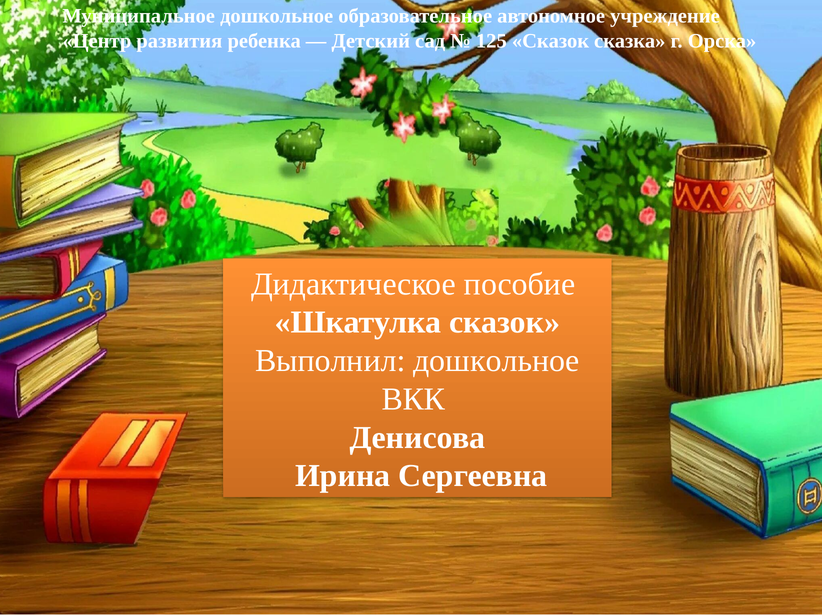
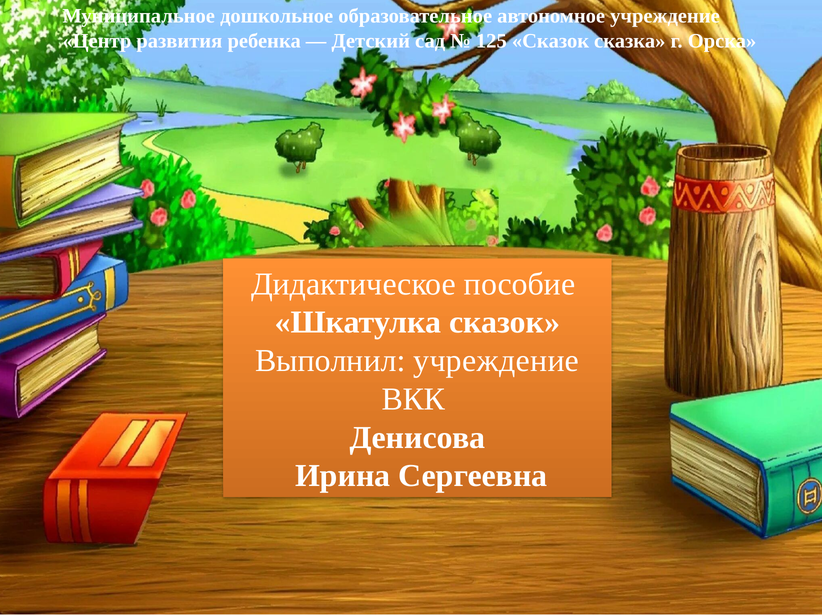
Выполнил дошкольное: дошкольное -> учреждение
